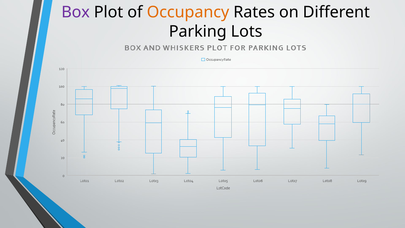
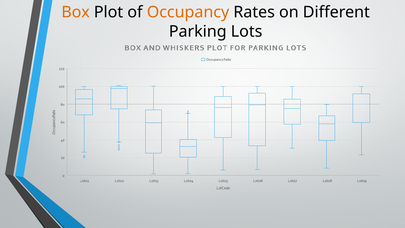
Box colour: purple -> orange
